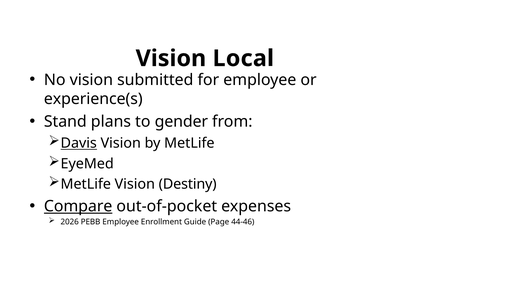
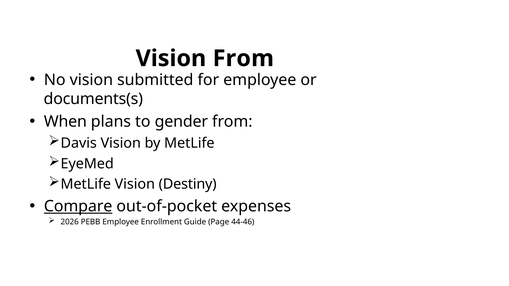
Vision Local: Local -> From
experience(s: experience(s -> documents(s
Stand: Stand -> When
Davis underline: present -> none
